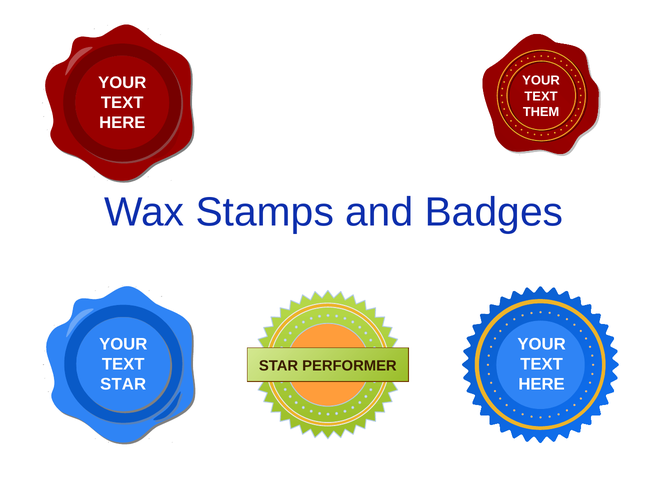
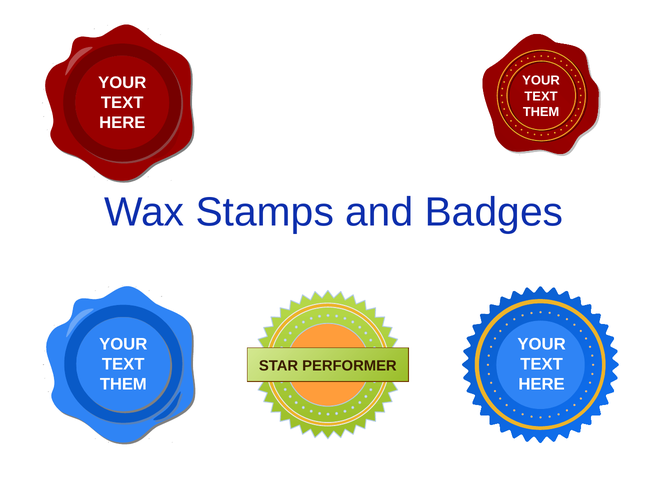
STAR at (123, 384): STAR -> THEM
